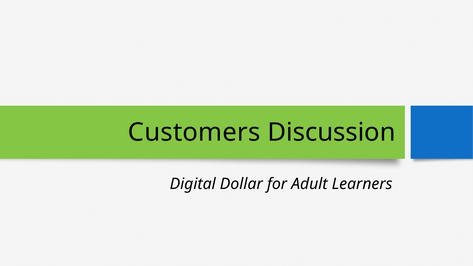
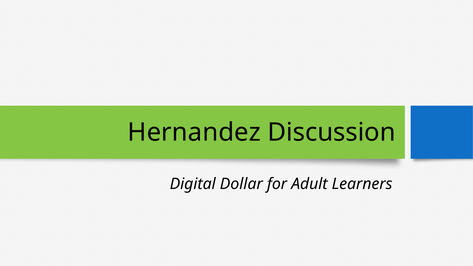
Customers: Customers -> Hernandez
